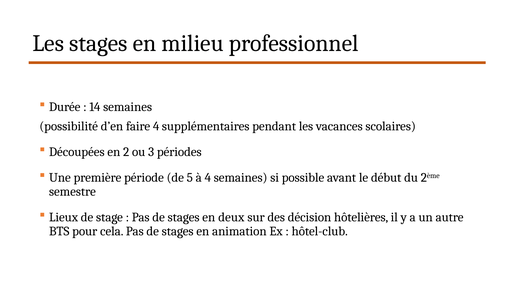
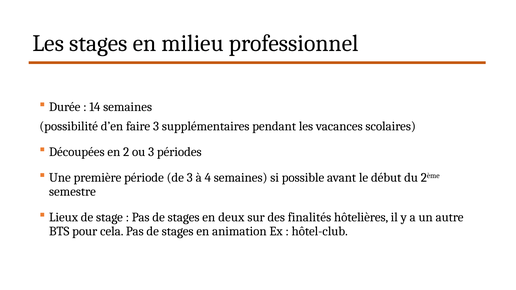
faire 4: 4 -> 3
de 5: 5 -> 3
décision: décision -> finalités
